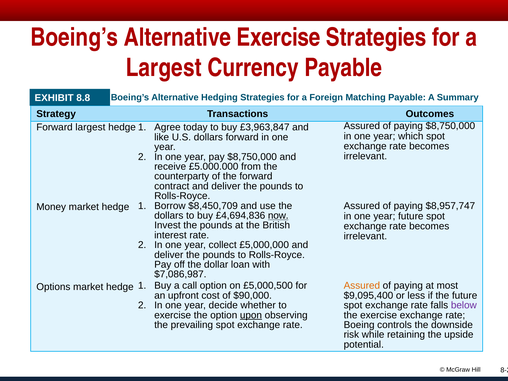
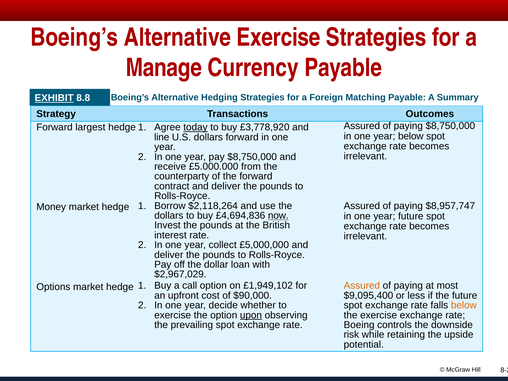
Largest at (164, 68): Largest -> Manage
EXHIBIT underline: none -> present
today underline: none -> present
£3,963,847: £3,963,847 -> £3,778,920
year which: which -> below
like: like -> line
$8,450,709: $8,450,709 -> $2,118,264
$7,086,987: $7,086,987 -> $2,967,029
£5,000,500: £5,000,500 -> £1,949,102
below at (464, 305) colour: purple -> orange
